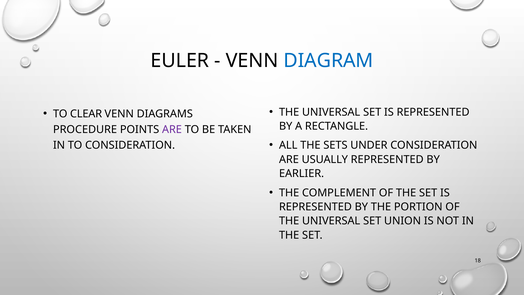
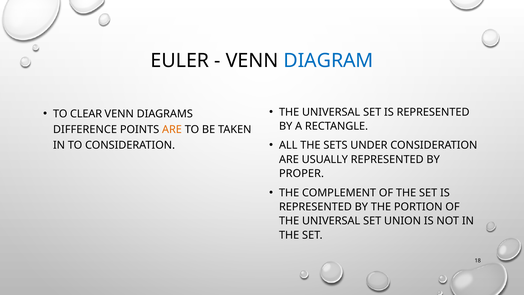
PROCEDURE: PROCEDURE -> DIFFERENCE
ARE at (172, 129) colour: purple -> orange
EARLIER: EARLIER -> PROPER
